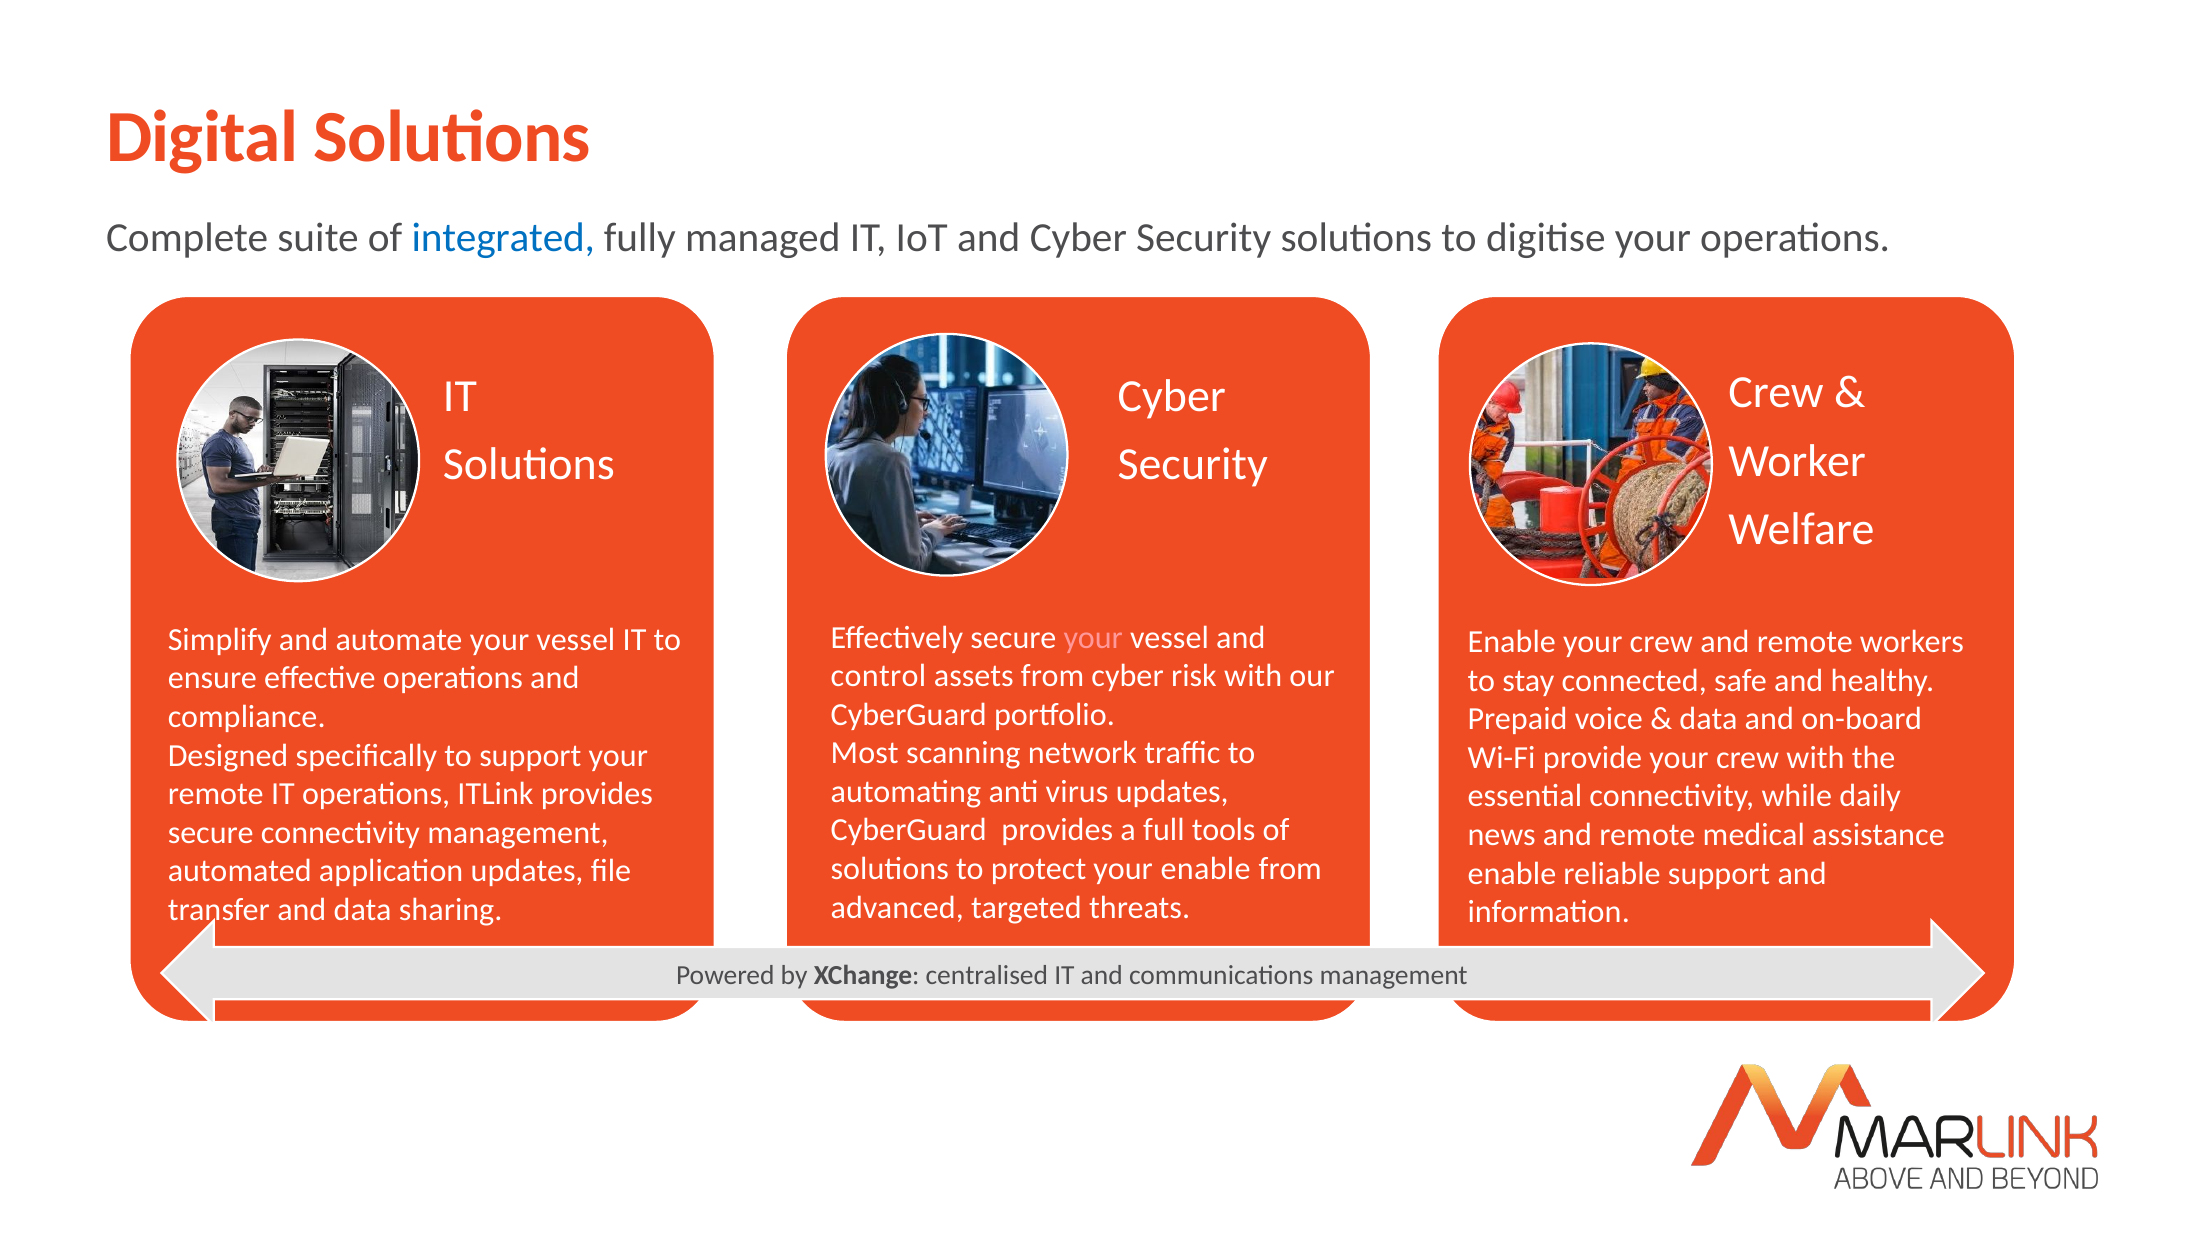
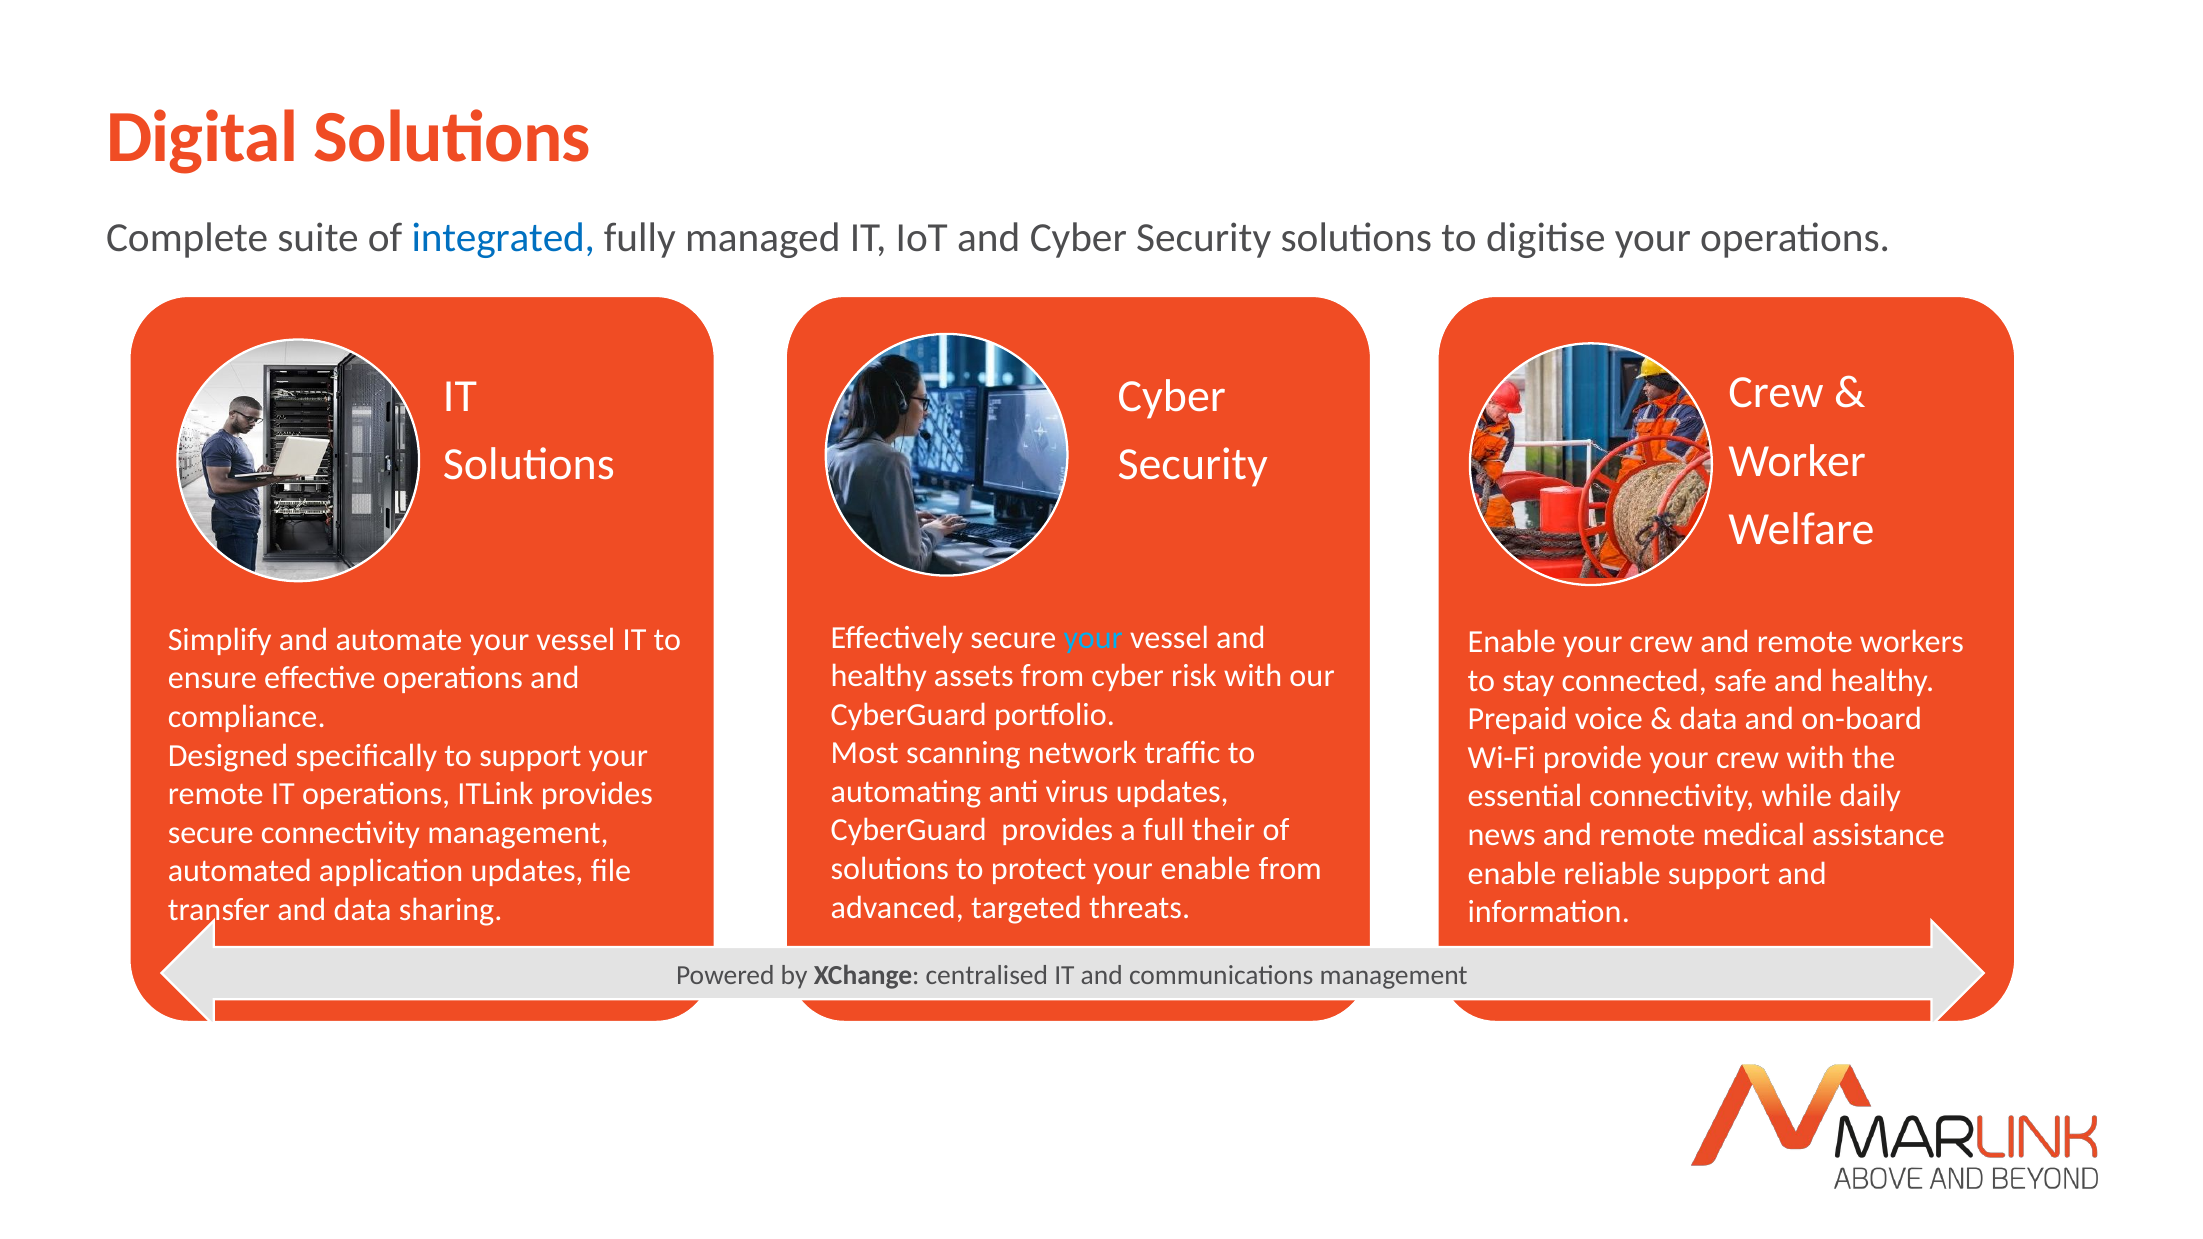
your at (1093, 638) colour: pink -> light blue
control at (878, 676): control -> healthy
tools: tools -> their
